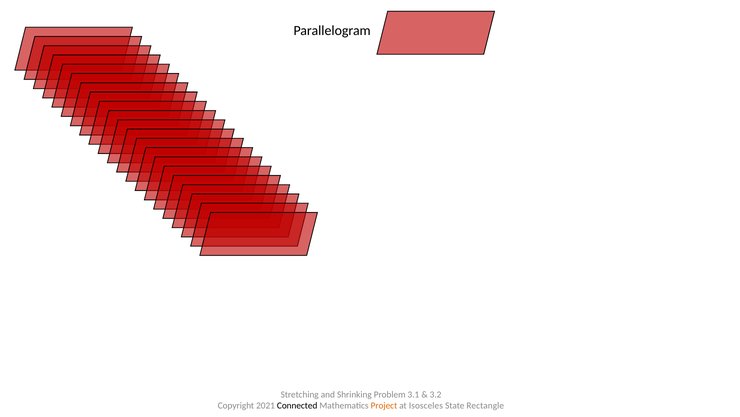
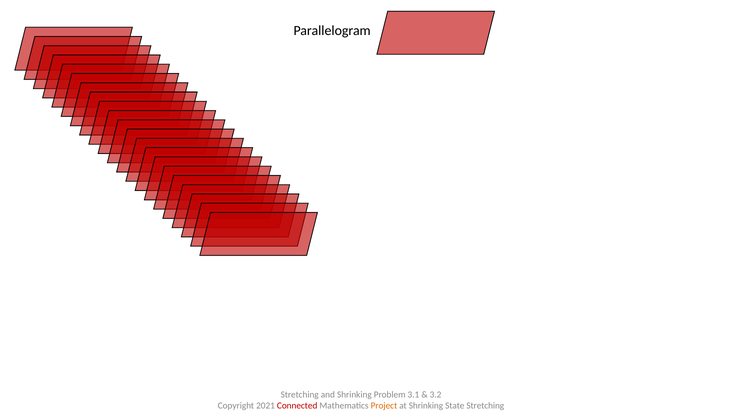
Connected colour: black -> red
at Isosceles: Isosceles -> Shrinking
State Rectangle: Rectangle -> Stretching
